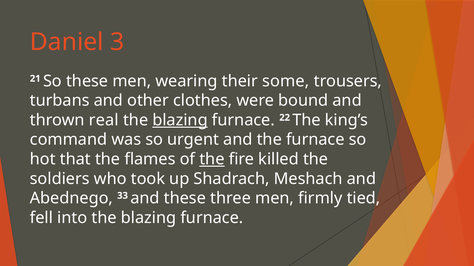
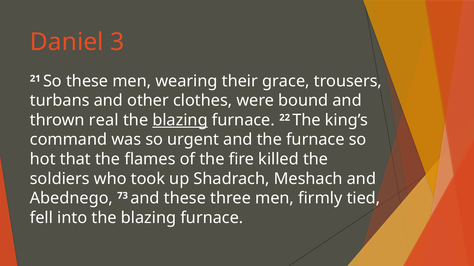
some: some -> grace
the at (212, 160) underline: present -> none
33: 33 -> 73
